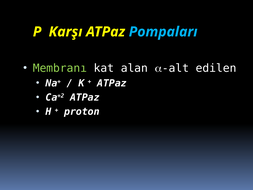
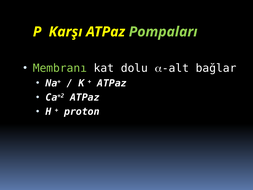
Pompaları colour: light blue -> light green
alan: alan -> dolu
edilen: edilen -> bağlar
